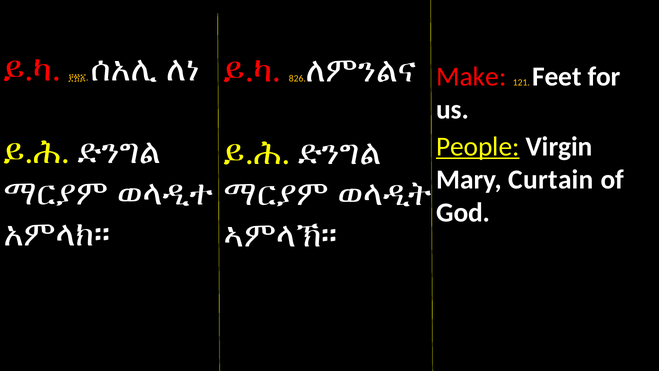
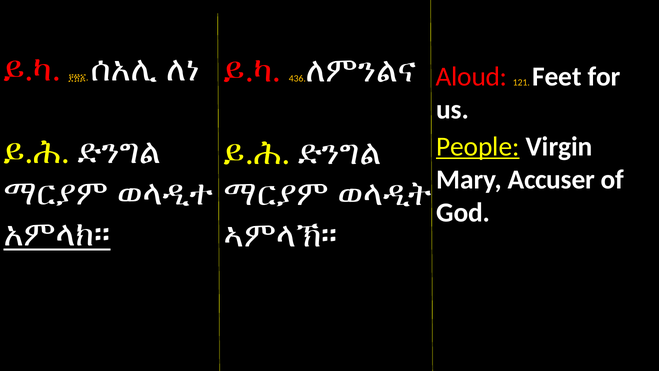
826: 826 -> 436
Make: Make -> Aloud
Curtain: Curtain -> Accuser
አምላክ። underline: none -> present
